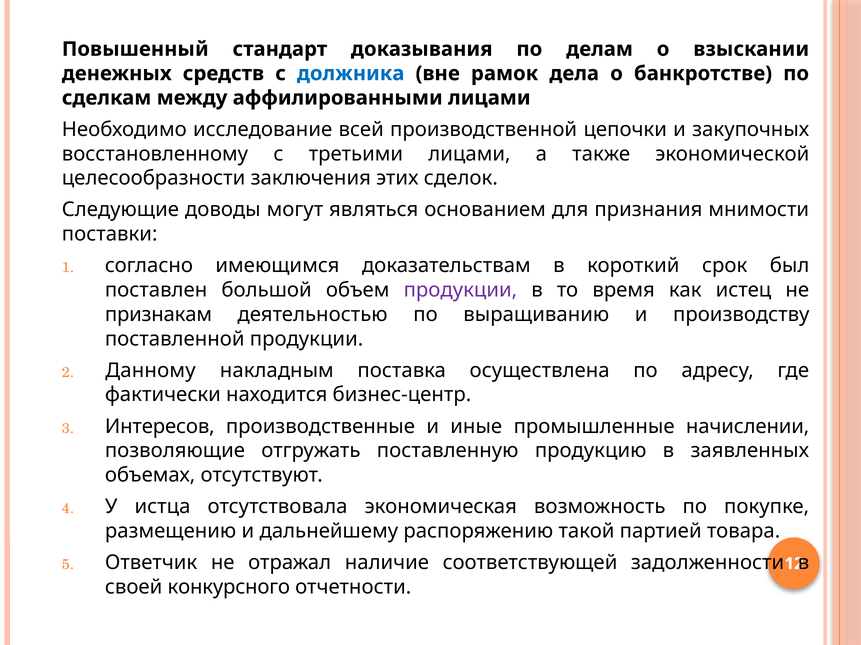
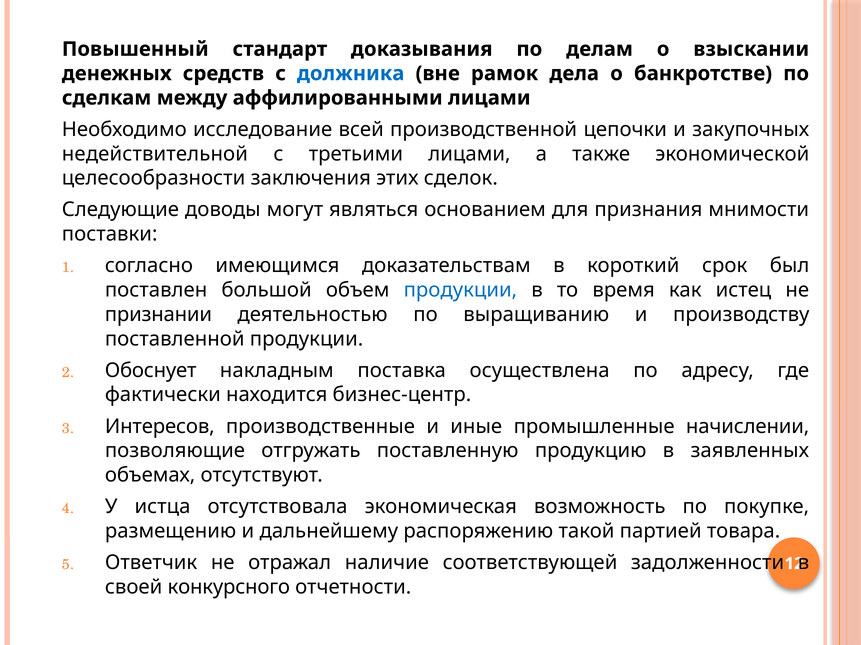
восстановленному: восстановленному -> недействительной
продукции at (460, 290) colour: purple -> blue
признакам: признакам -> признании
Данному: Данному -> Обоснует
